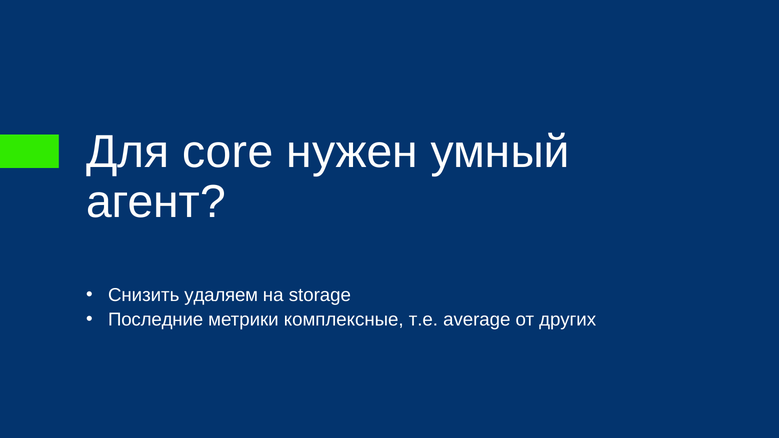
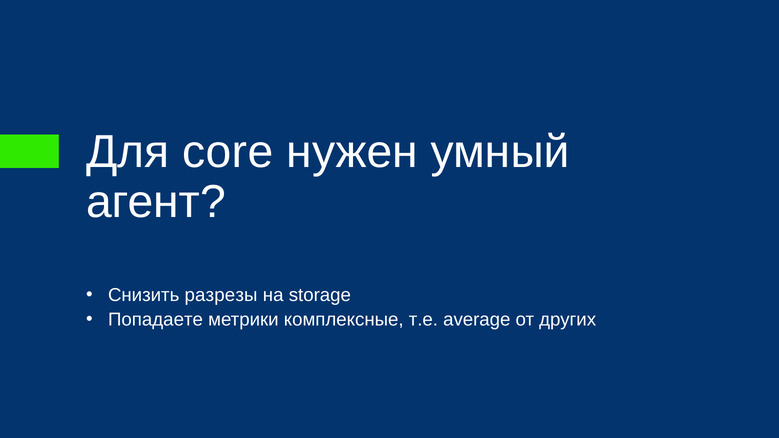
удаляем: удаляем -> разрезы
Последние: Последние -> Попадаете
